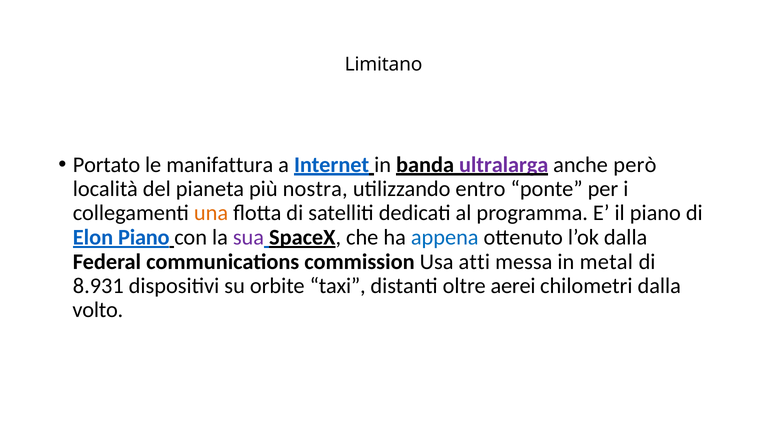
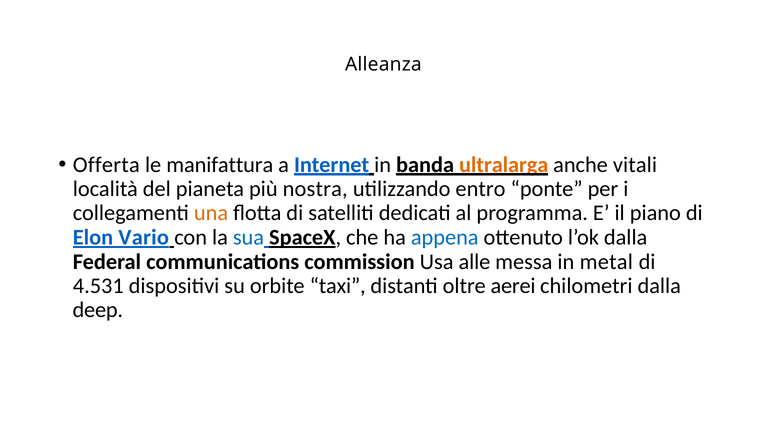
Limitano: Limitano -> Alleanza
Portato: Portato -> Offerta
ultralarga colour: purple -> orange
però: però -> vitali
Elon Piano: Piano -> Vario
sua colour: purple -> blue
atti: atti -> alle
8.931: 8.931 -> 4.531
volto: volto -> deep
